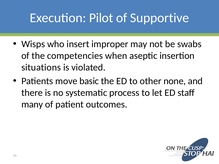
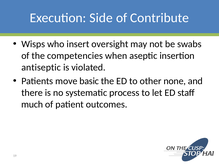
Pilot: Pilot -> Side
Supportive: Supportive -> Contribute
improper: improper -> oversight
situations: situations -> antiseptic
many: many -> much
